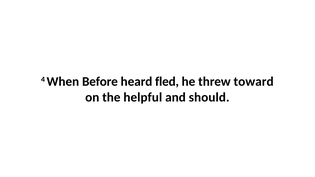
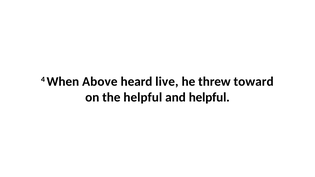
Before: Before -> Above
fled: fled -> live
and should: should -> helpful
